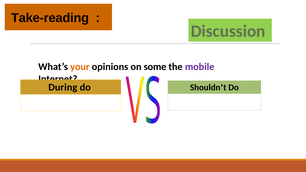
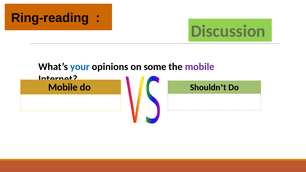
Take-reading: Take-reading -> Ring-reading
your colour: orange -> blue
During at (63, 87): During -> Mobile
